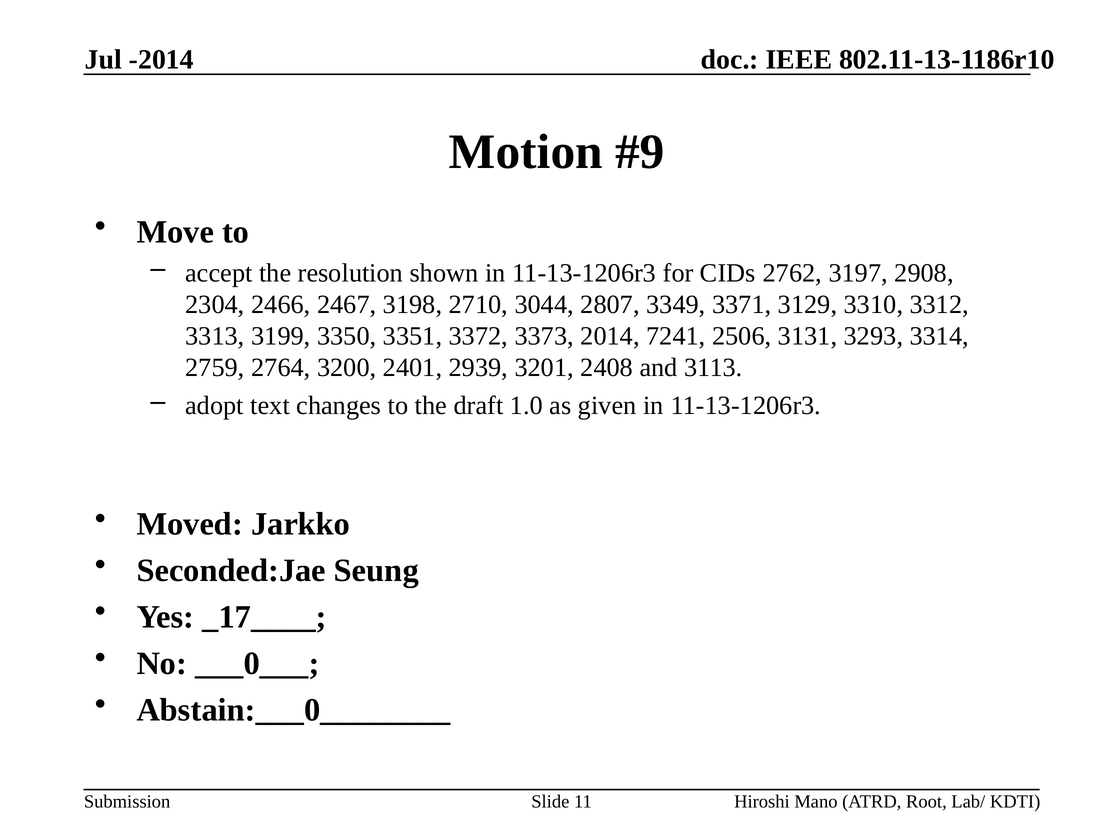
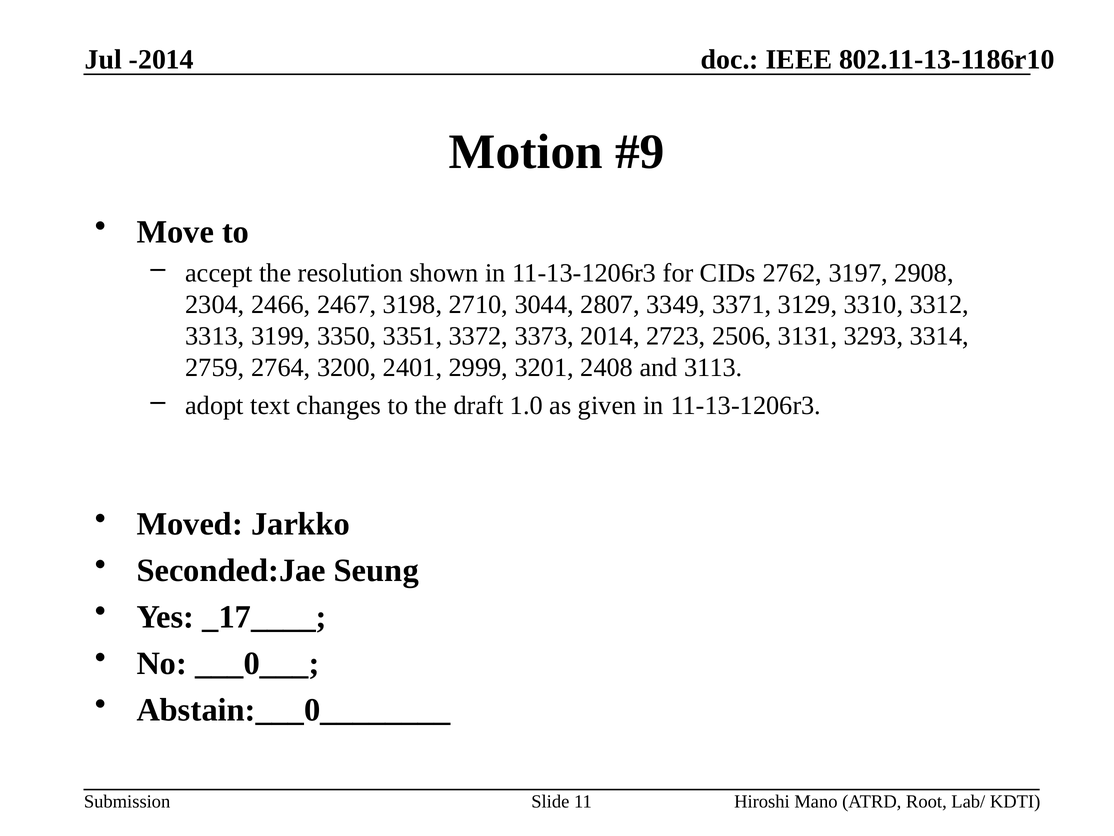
7241: 7241 -> 2723
2939: 2939 -> 2999
